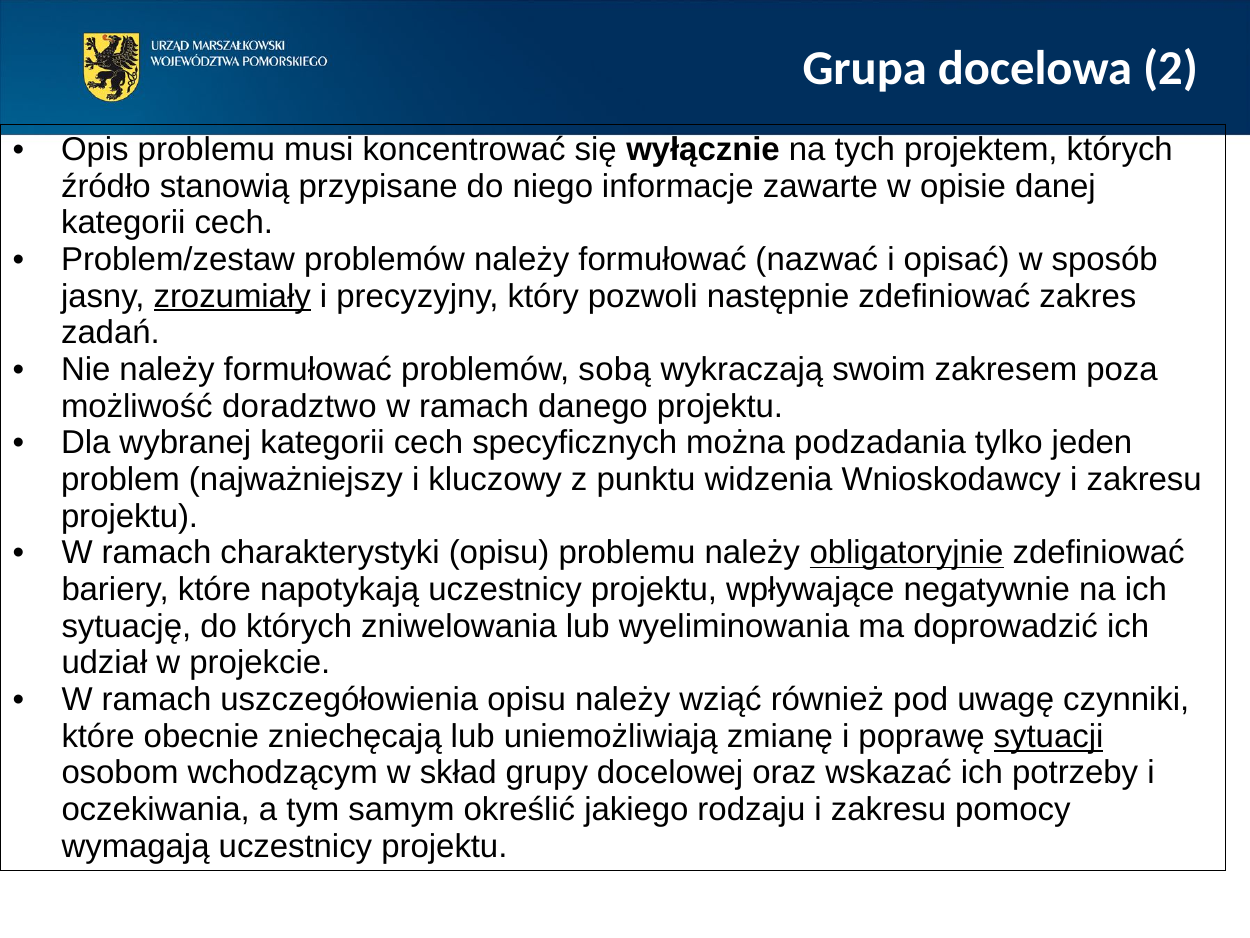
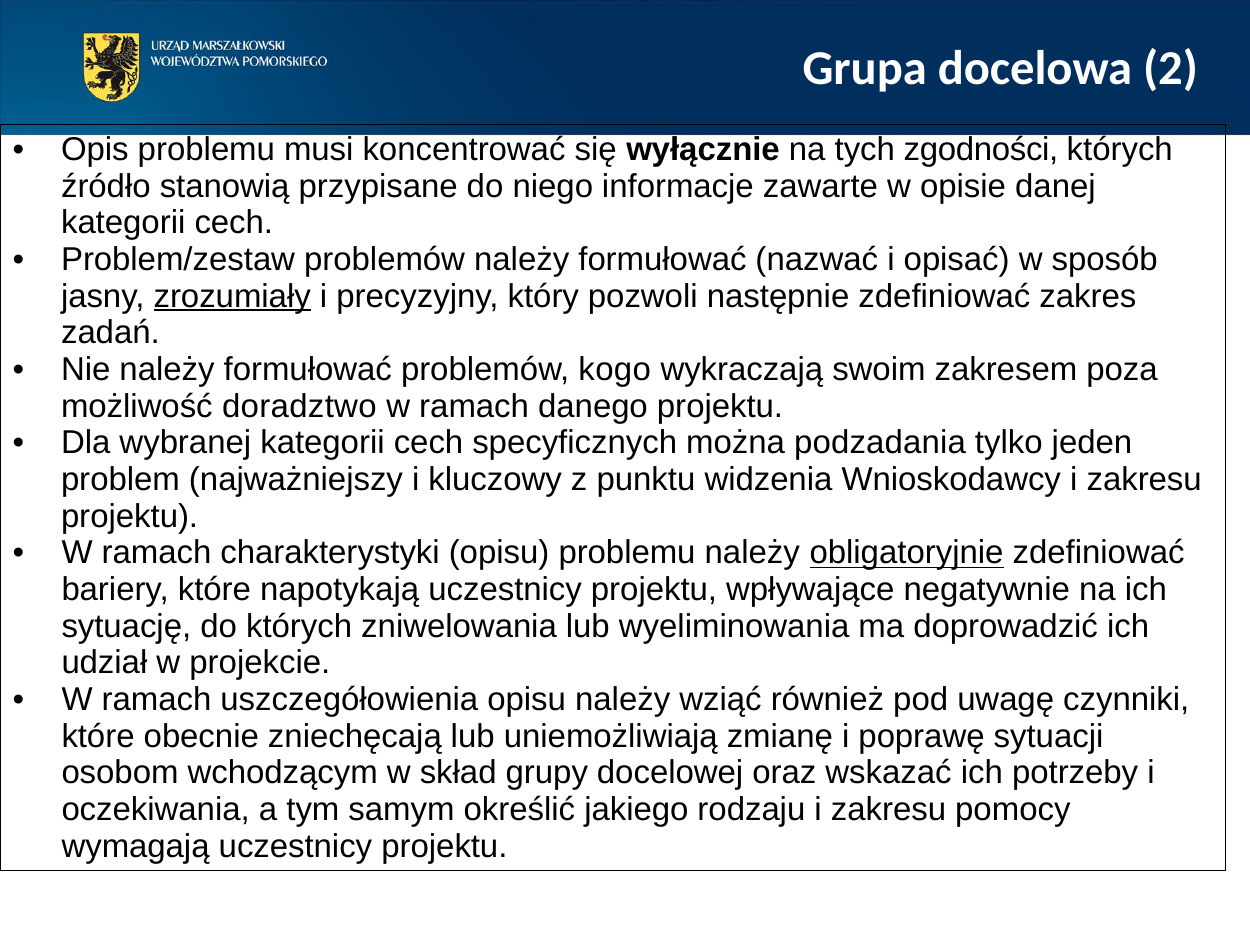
projektem: projektem -> zgodności
sobą: sobą -> kogo
sytuacji underline: present -> none
